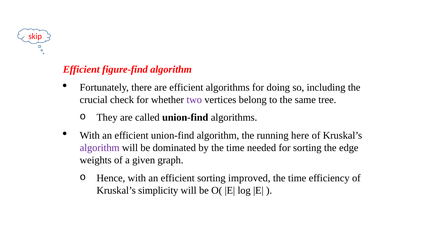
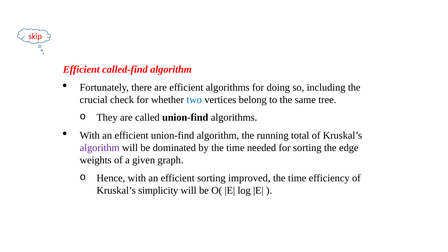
figure-find: figure-find -> called-find
two colour: purple -> blue
here: here -> total
